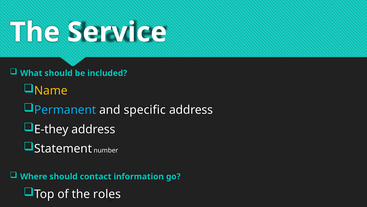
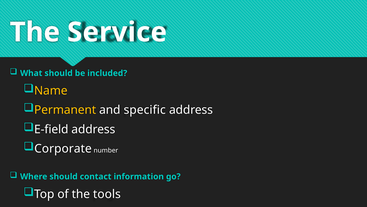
Permanent colour: light blue -> yellow
E-they: E-they -> E-field
Statement: Statement -> Corporate
roles: roles -> tools
